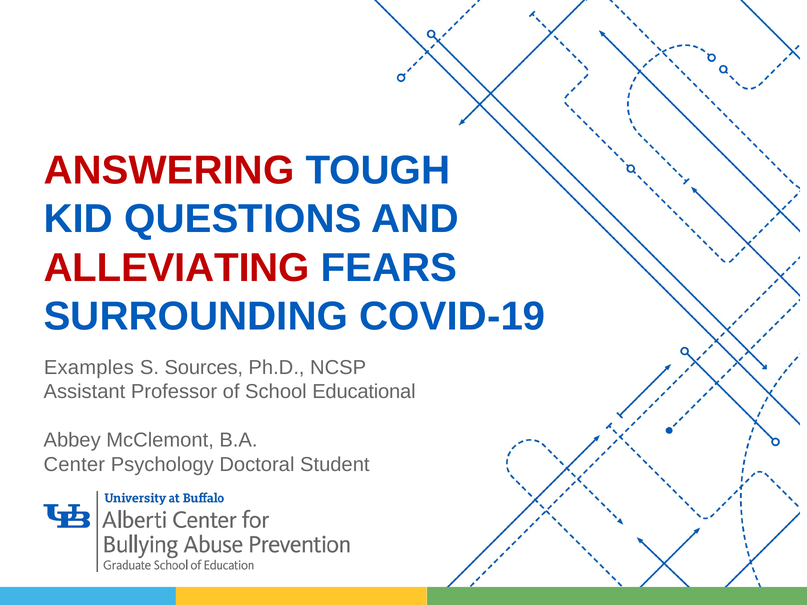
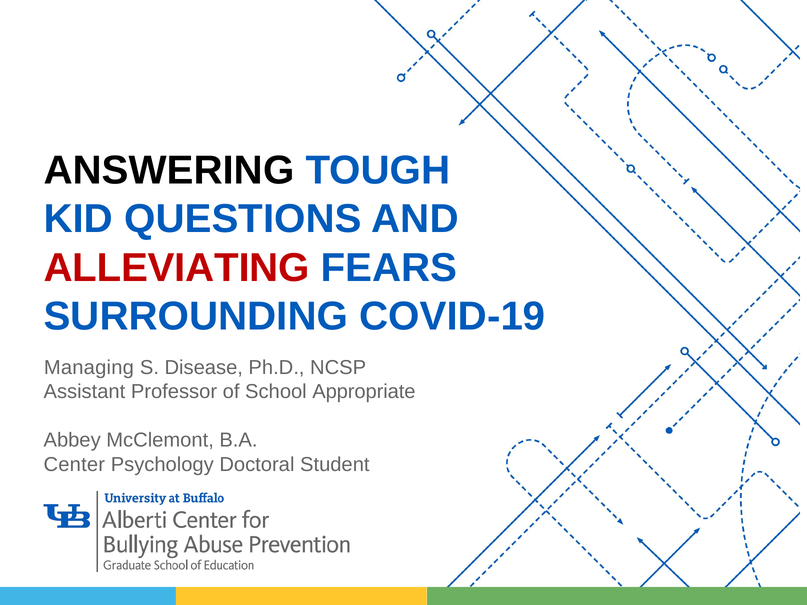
ANSWERING colour: red -> black
Examples: Examples -> Managing
Sources: Sources -> Disease
Educational: Educational -> Appropriate
